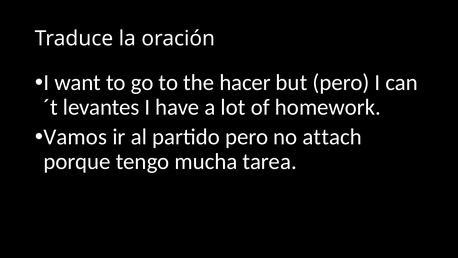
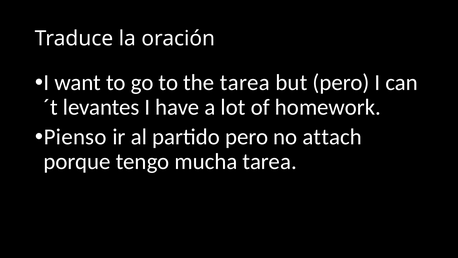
the hacer: hacer -> tarea
Vamos: Vamos -> Pienso
